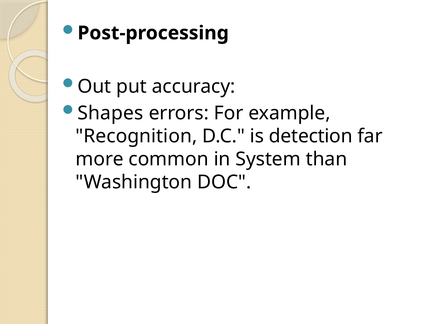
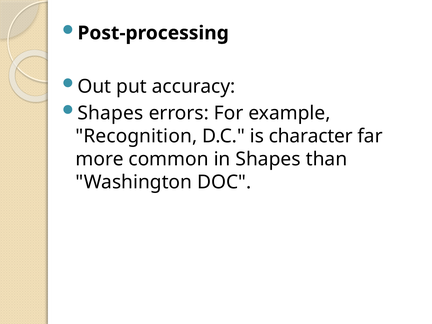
detection: detection -> character
in System: System -> Shapes
